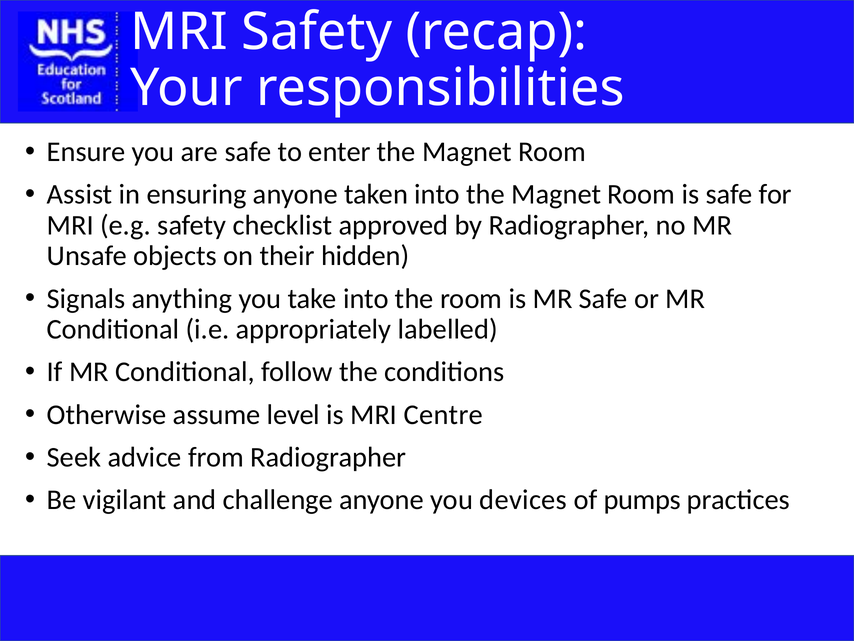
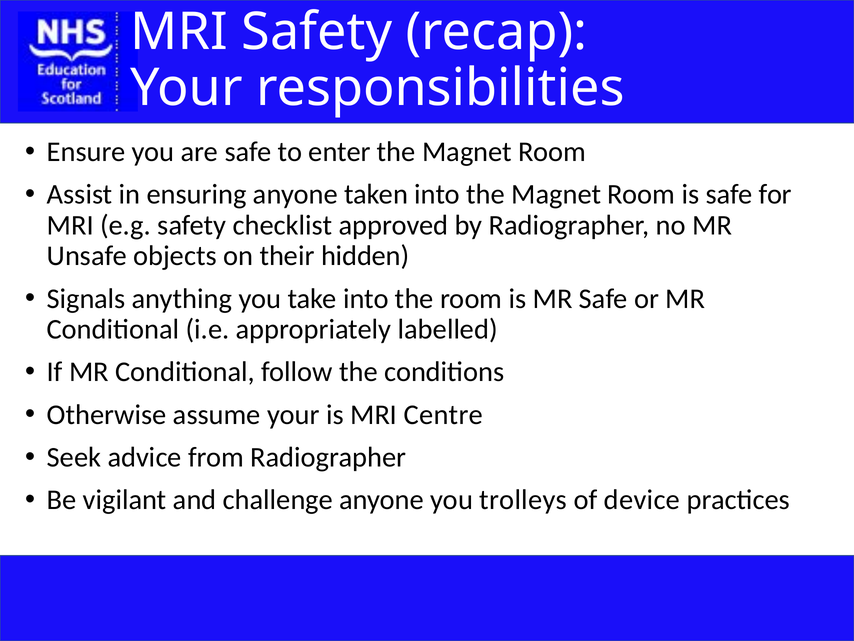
assume level: level -> your
devices: devices -> trolleys
pumps: pumps -> device
